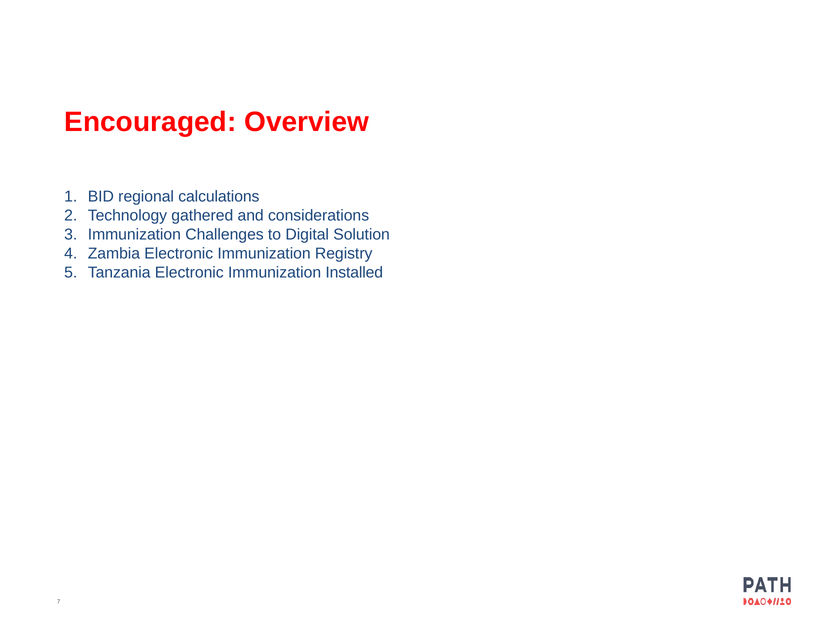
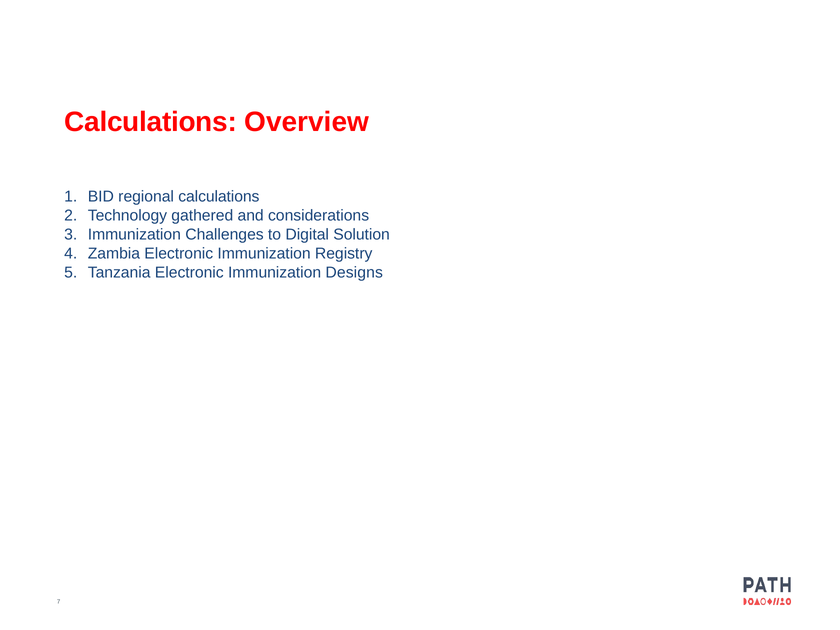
Encouraged at (150, 122): Encouraged -> Calculations
Installed: Installed -> Designs
